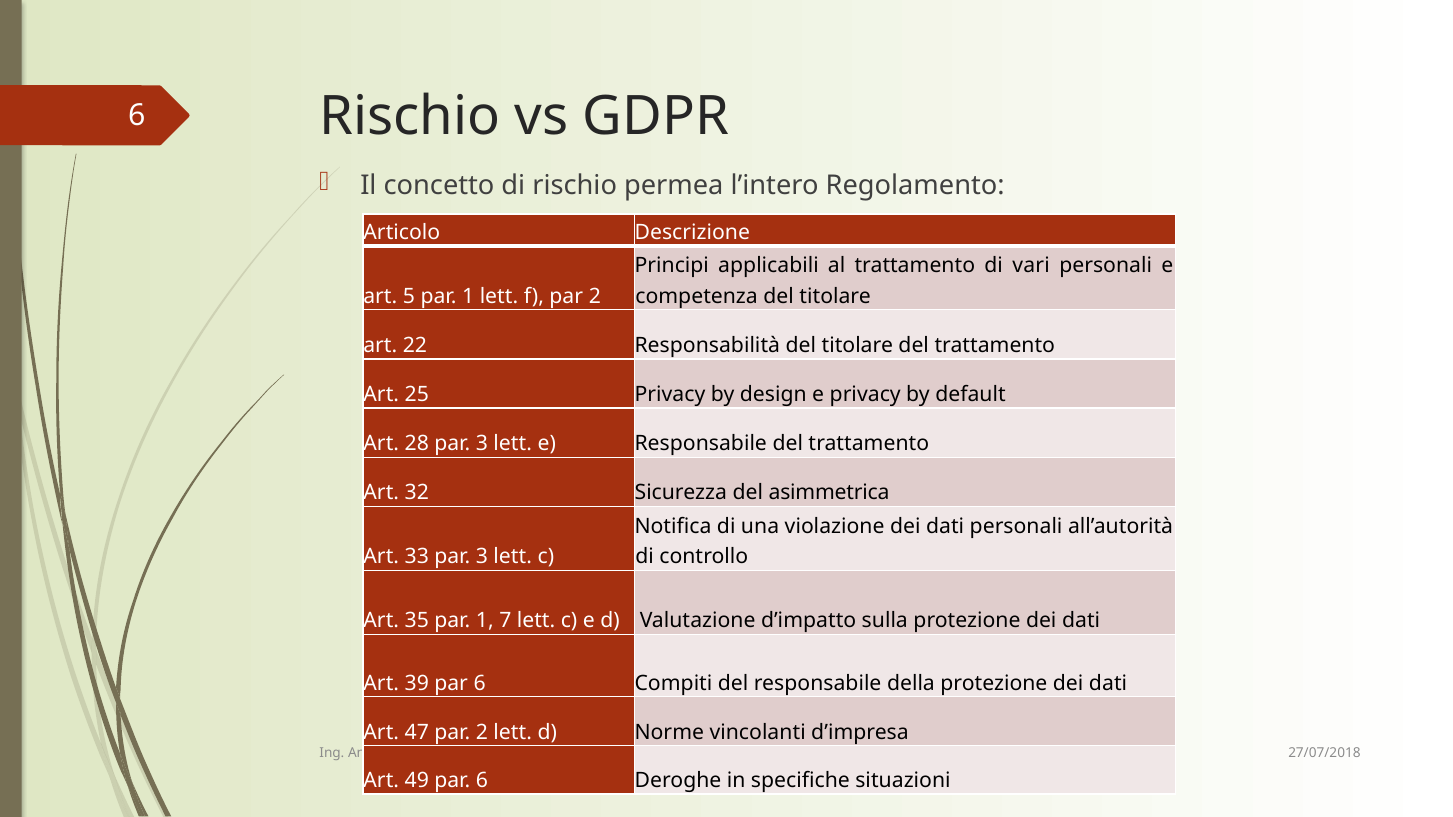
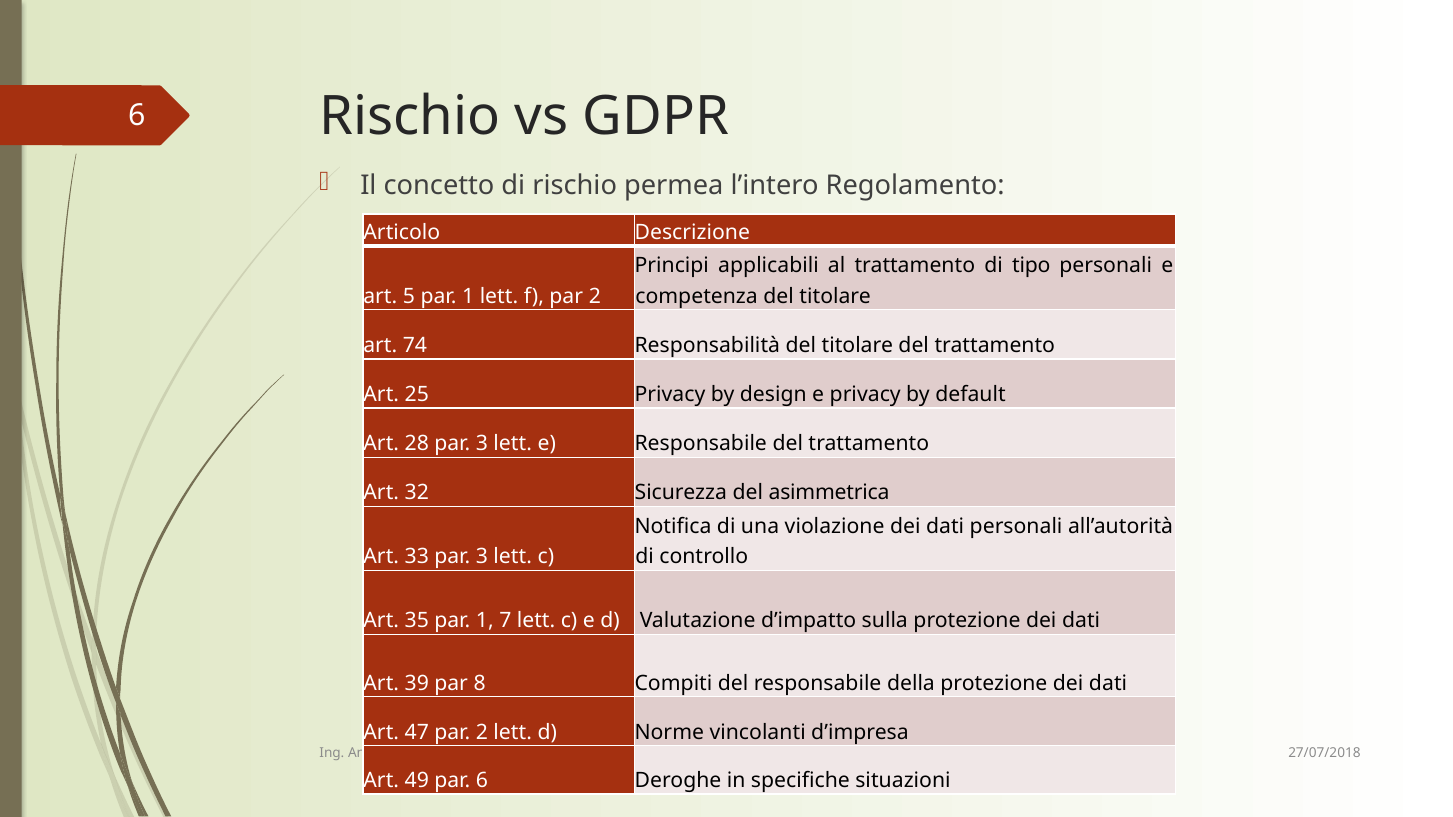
vari: vari -> tipo
22: 22 -> 74
39 par 6: 6 -> 8
